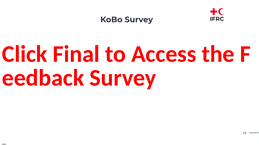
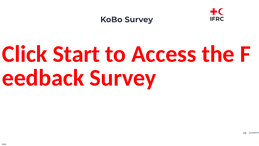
Final: Final -> Start
